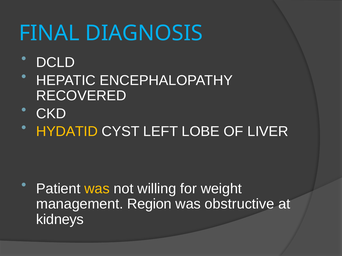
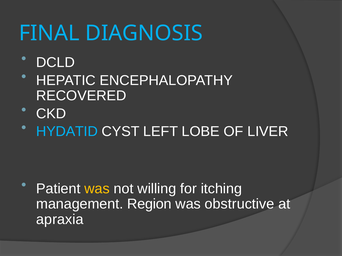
HYDATID colour: yellow -> light blue
weight: weight -> itching
kidneys: kidneys -> apraxia
